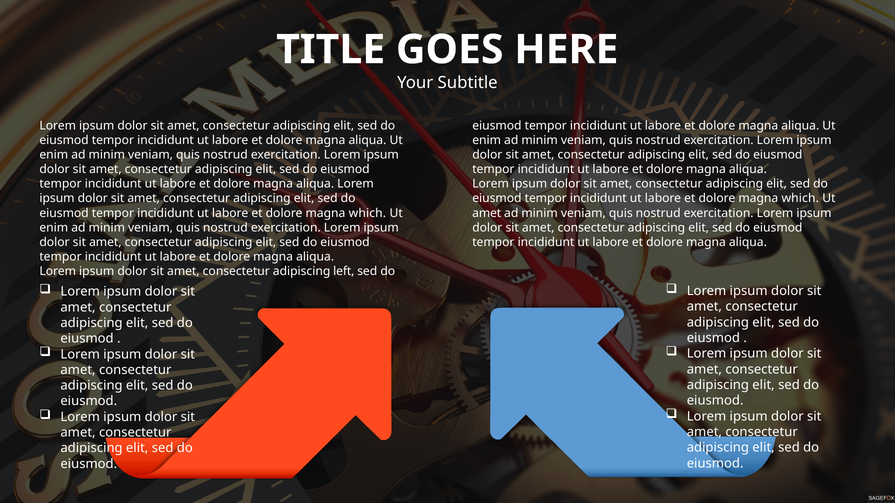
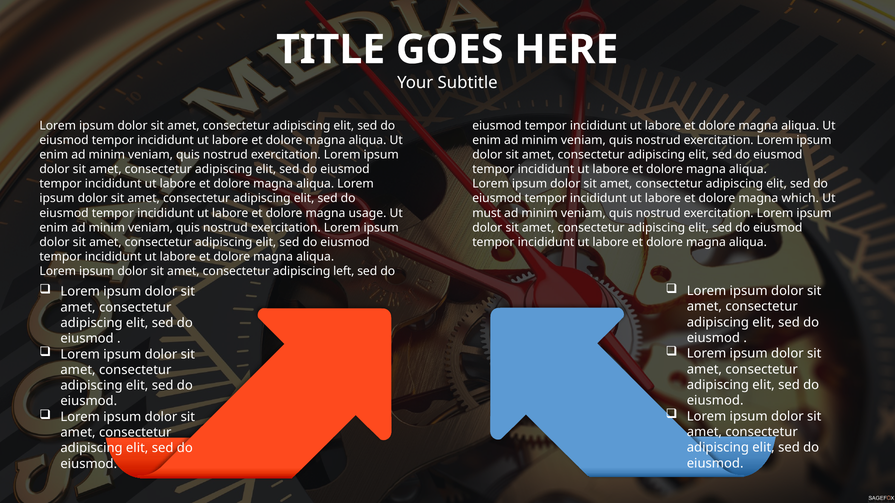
which at (367, 213): which -> usage
amet at (487, 213): amet -> must
